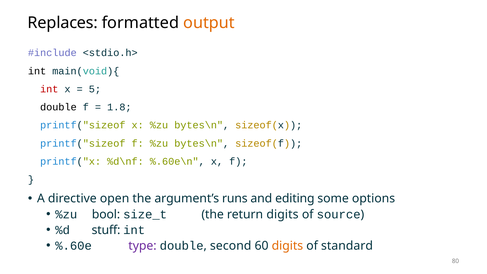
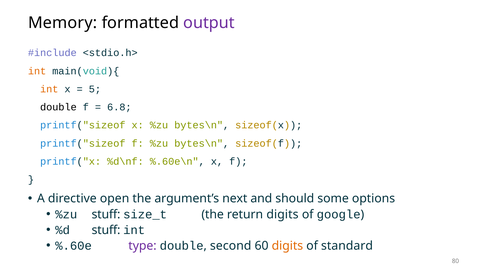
Replaces: Replaces -> Memory
output colour: orange -> purple
int at (37, 71) colour: black -> orange
int at (49, 89) colour: red -> orange
1.8: 1.8 -> 6.8
runs: runs -> next
editing: editing -> should
%zu bool: bool -> stuff
source: source -> google
